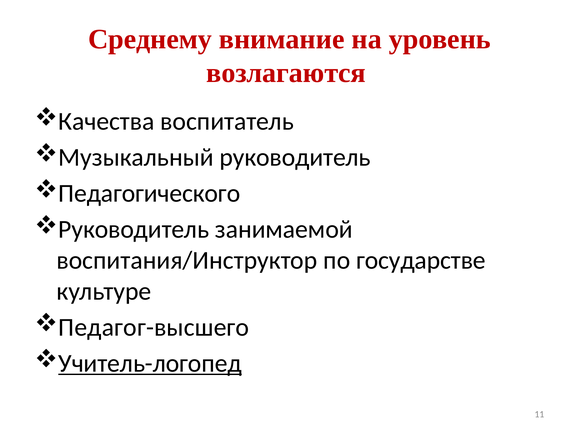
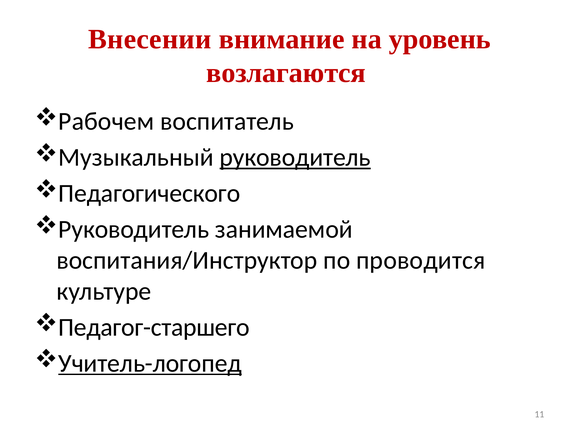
Среднему: Среднему -> Внесении
Качества: Качества -> Рабочем
руководитель at (295, 158) underline: none -> present
государстве: государстве -> проводится
Педагог-высшего: Педагог-высшего -> Педагог-старшего
